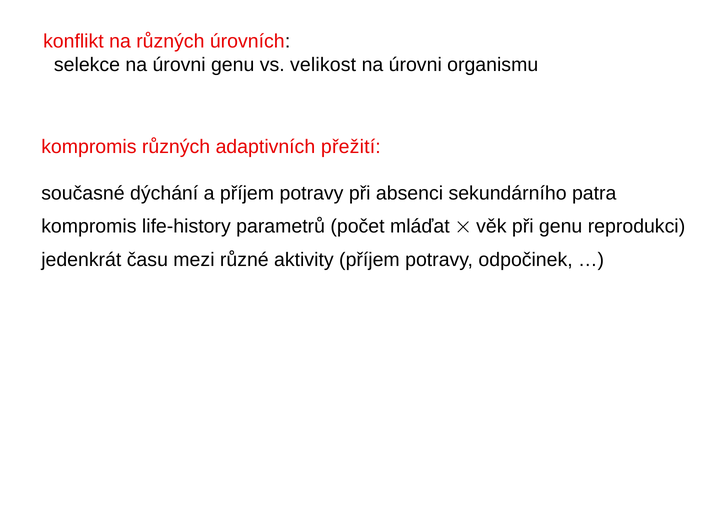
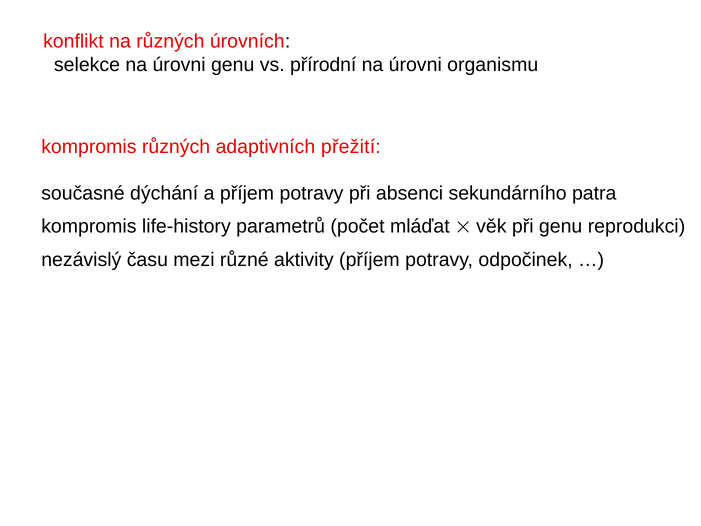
velikost: velikost -> přírodní
jedenkrát: jedenkrát -> nezávislý
